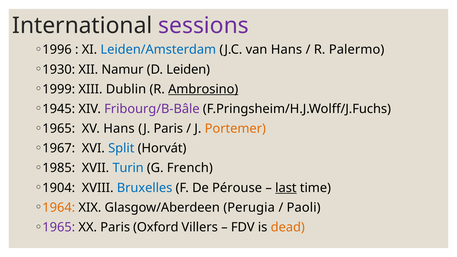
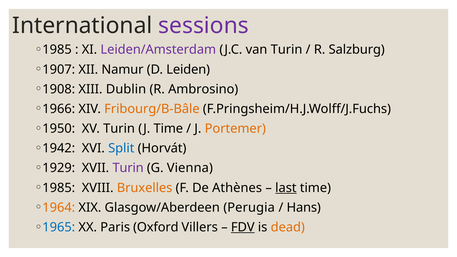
1996 at (57, 50): 1996 -> 1985
Leiden/Amsterdam colour: blue -> purple
van Hans: Hans -> Turin
Palermo: Palermo -> Salzburg
1930: 1930 -> 1907
1999: 1999 -> 1908
Ambrosino underline: present -> none
1945: 1945 -> 1966
Fribourg/B-Bâle colour: purple -> orange
1965 at (59, 129): 1965 -> 1950
XV Hans: Hans -> Turin
J Paris: Paris -> Time
1967: 1967 -> 1942
1985: 1985 -> 1929
Turin at (128, 168) colour: blue -> purple
French: French -> Vienna
1904 at (59, 188): 1904 -> 1985
Bruxelles colour: blue -> orange
Pérouse: Pérouse -> Athènes
Paoli: Paoli -> Hans
1965 at (59, 227) colour: purple -> blue
FDV underline: none -> present
